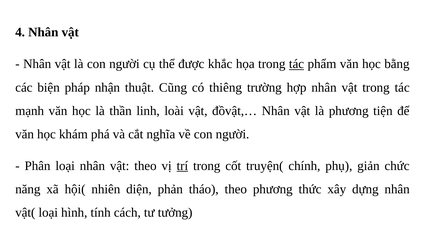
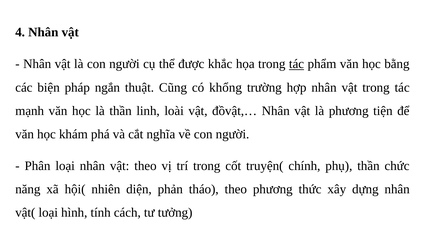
nhận: nhận -> ngắn
thiêng: thiêng -> khổng
trí underline: present -> none
phụ giản: giản -> thần
